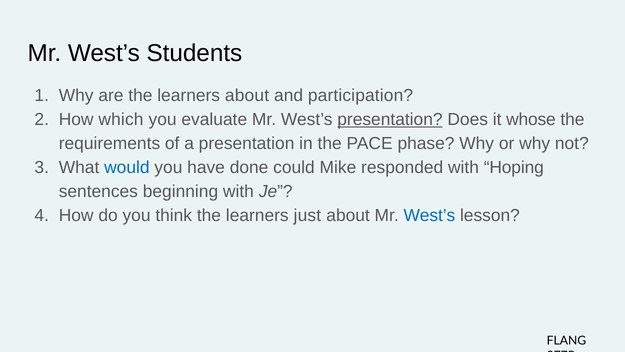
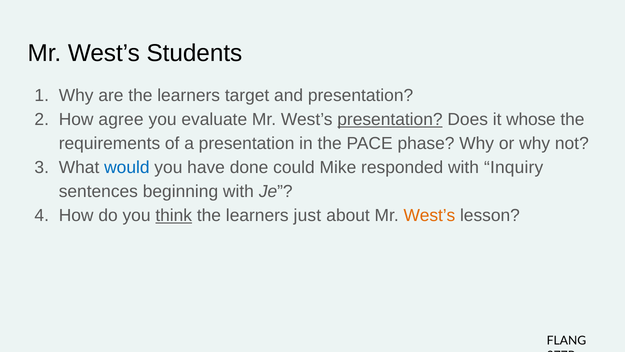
learners about: about -> target
and participation: participation -> presentation
which: which -> agree
Hoping: Hoping -> Inquiry
think underline: none -> present
West’s at (429, 215) colour: blue -> orange
